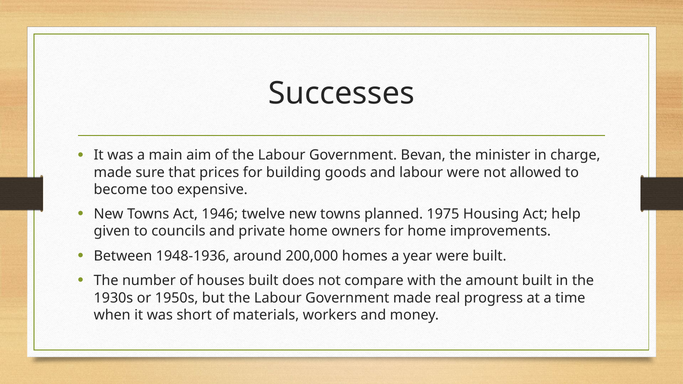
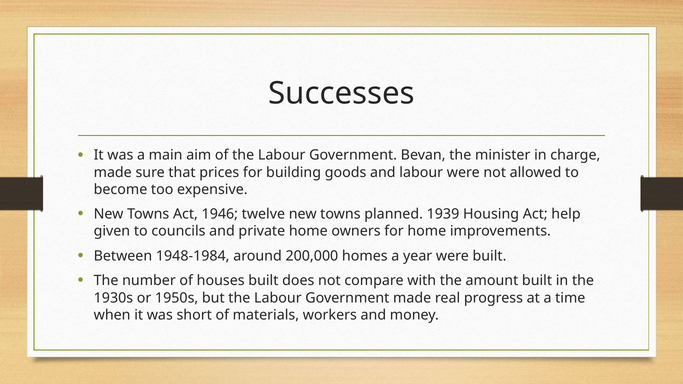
1975: 1975 -> 1939
1948-1936: 1948-1936 -> 1948-1984
